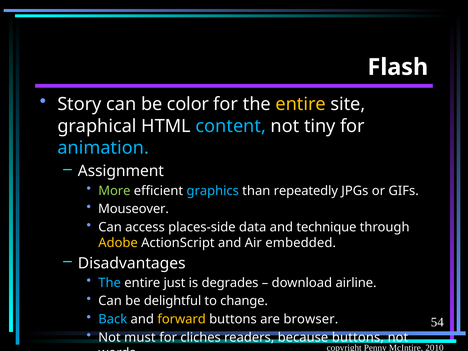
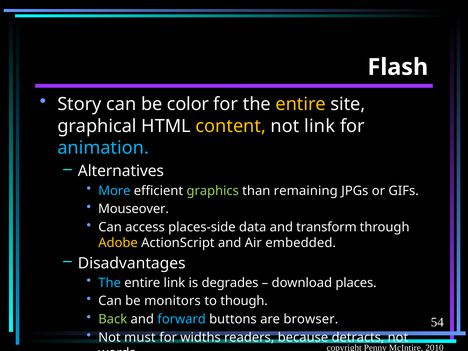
content colour: light blue -> yellow
not tiny: tiny -> link
Assignment: Assignment -> Alternatives
More colour: light green -> light blue
graphics colour: light blue -> light green
repeatedly: repeatedly -> remaining
technique: technique -> transform
entire just: just -> link
airline: airline -> places
delightful: delightful -> monitors
change: change -> though
Back colour: light blue -> light green
forward colour: yellow -> light blue
cliches: cliches -> widths
because buttons: buttons -> detracts
